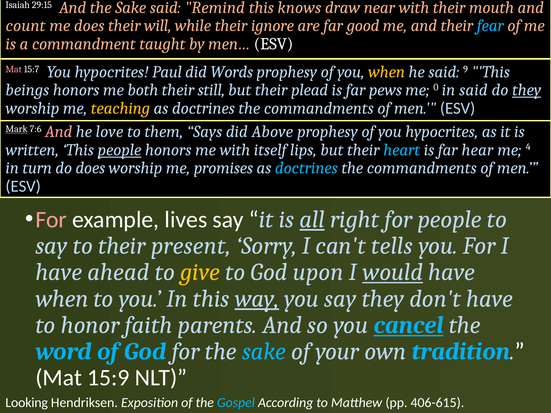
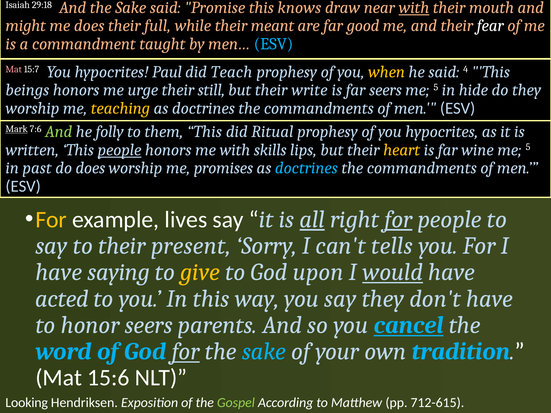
29:15: 29:15 -> 29:18
Remind: Remind -> Promise
with at (414, 8) underline: none -> present
count: count -> might
will: will -> full
ignore: ignore -> meant
fear colour: light blue -> white
ESV at (274, 44) colour: white -> light blue
Words: Words -> Teach
9: 9 -> 4
both: both -> urge
plead: plead -> write
far pews: pews -> seers
0 at (436, 87): 0 -> 5
in said: said -> hide
they at (527, 90) underline: present -> none
And at (59, 132) colour: pink -> light green
love: love -> folly
them Says: Says -> This
Above: Above -> Ritual
itself: itself -> skills
heart colour: light blue -> yellow
hear: hear -> wine
4 at (528, 147): 4 -> 5
turn: turn -> past
For at (51, 220) colour: pink -> yellow
for at (398, 219) underline: none -> present
ahead: ahead -> saying
when at (62, 299): when -> acted
way underline: present -> none
honor faith: faith -> seers
for at (186, 352) underline: none -> present
15:9: 15:9 -> 15:6
Gospel colour: light blue -> light green
406-615: 406-615 -> 712-615
